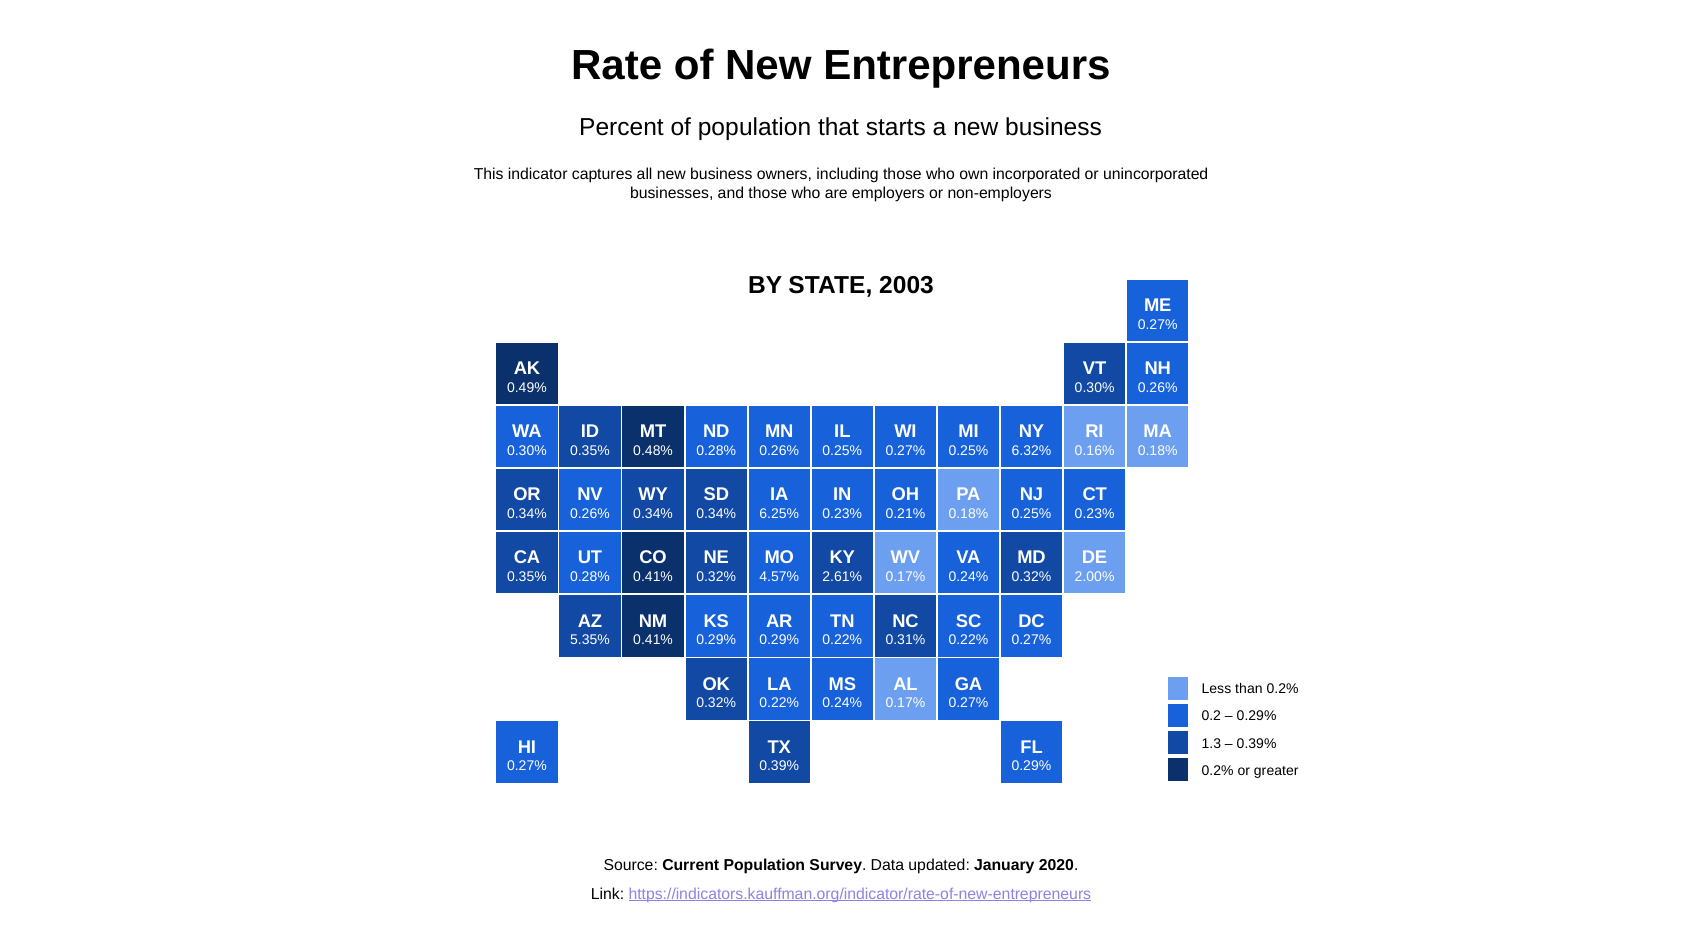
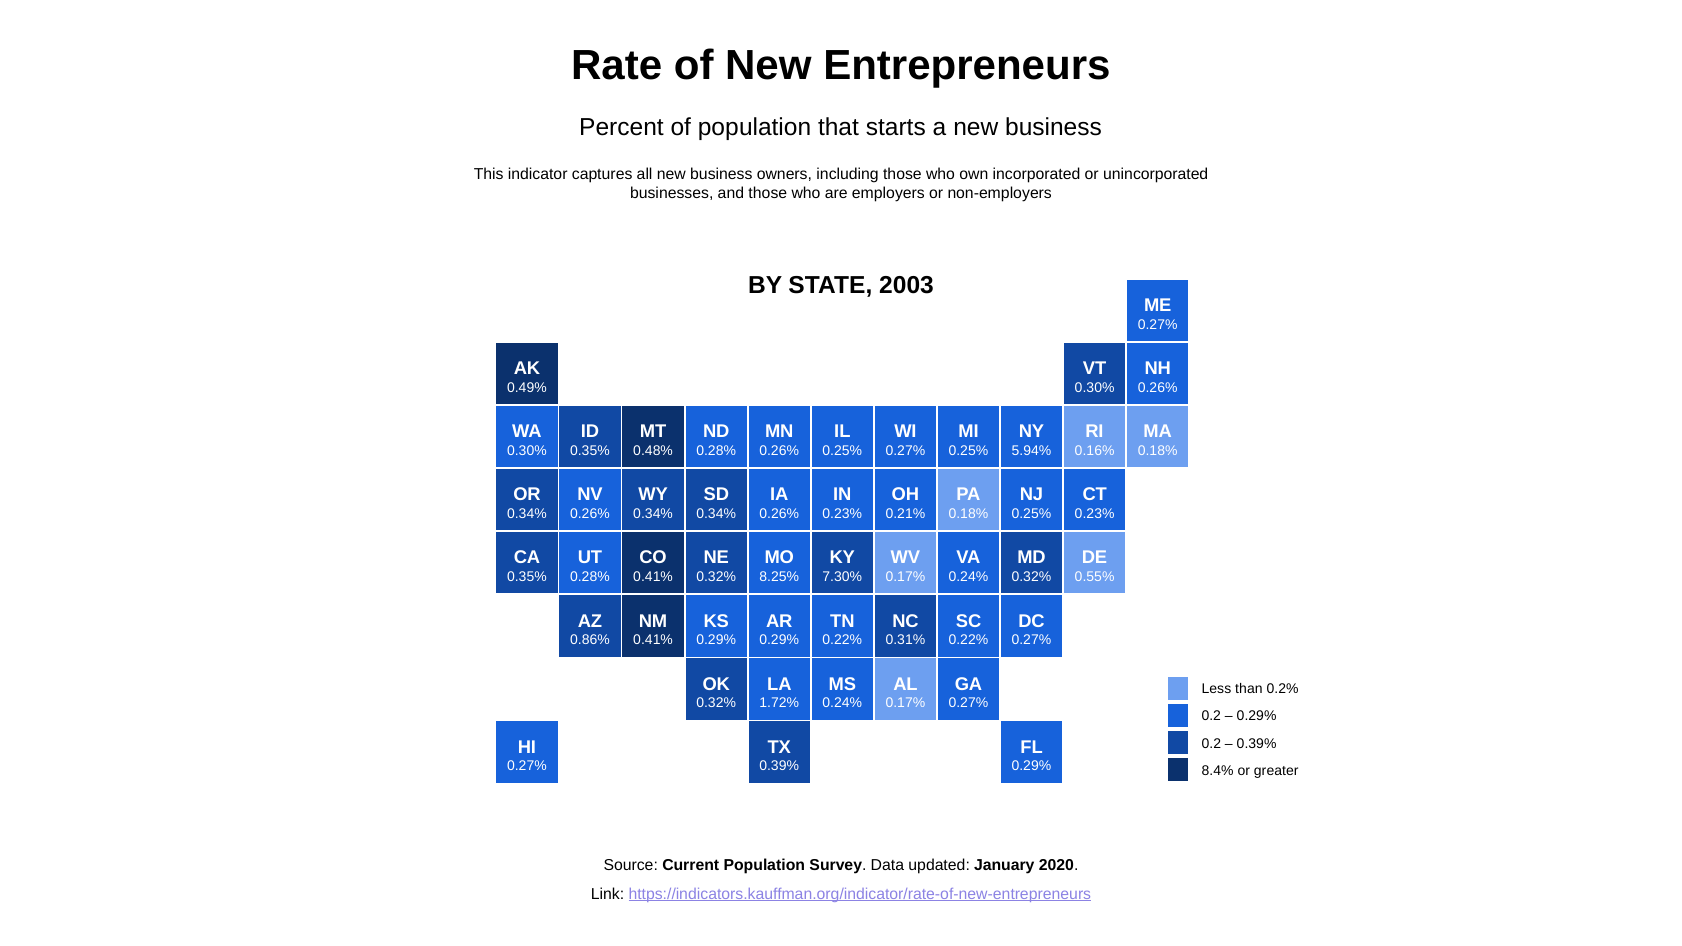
6.32%: 6.32% -> 5.94%
6.25% at (779, 514): 6.25% -> 0.26%
4.57%: 4.57% -> 8.25%
2.61%: 2.61% -> 7.30%
2.00%: 2.00% -> 0.55%
5.35%: 5.35% -> 0.86%
0.22% at (779, 703): 0.22% -> 1.72%
1.3 at (1211, 744): 1.3 -> 0.2
0.2% at (1218, 771): 0.2% -> 8.4%
